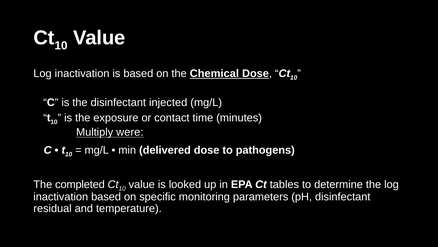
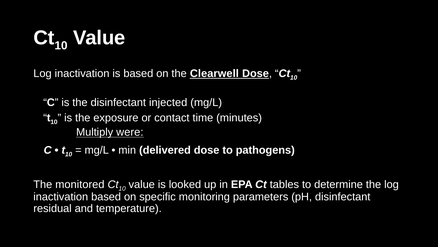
Chemical: Chemical -> Clearwell
completed: completed -> monitored
